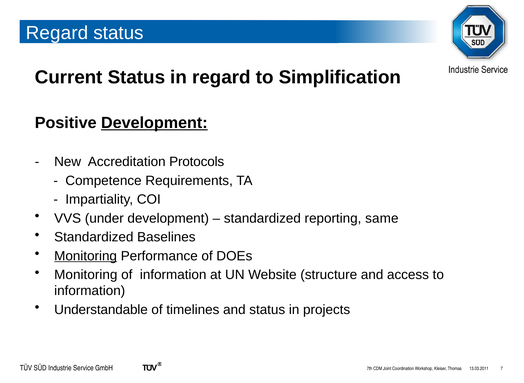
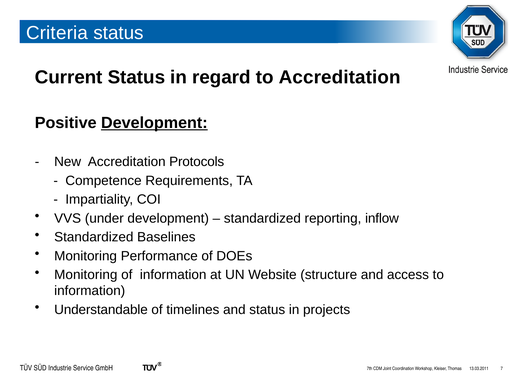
Regard at (57, 33): Regard -> Criteria
to Simplification: Simplification -> Accreditation
same: same -> inflow
Monitoring at (86, 256) underline: present -> none
